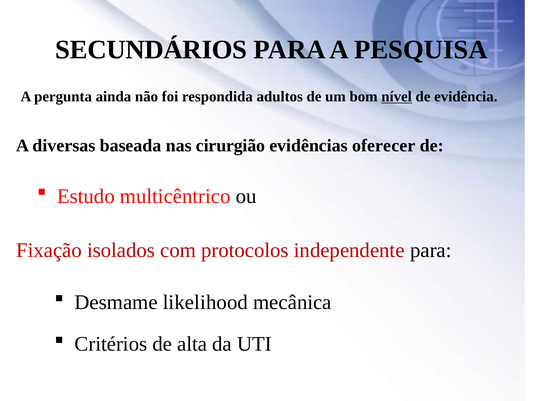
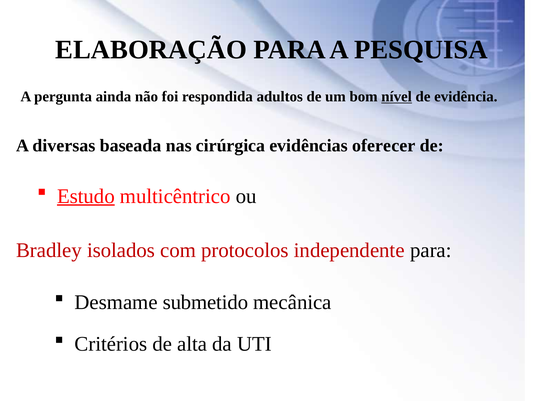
SECUNDÁRIOS: SECUNDÁRIOS -> ELABORAÇÃO
cirurgião: cirurgião -> cirúrgica
Estudo underline: none -> present
Fixação: Fixação -> Bradley
likelihood: likelihood -> submetido
